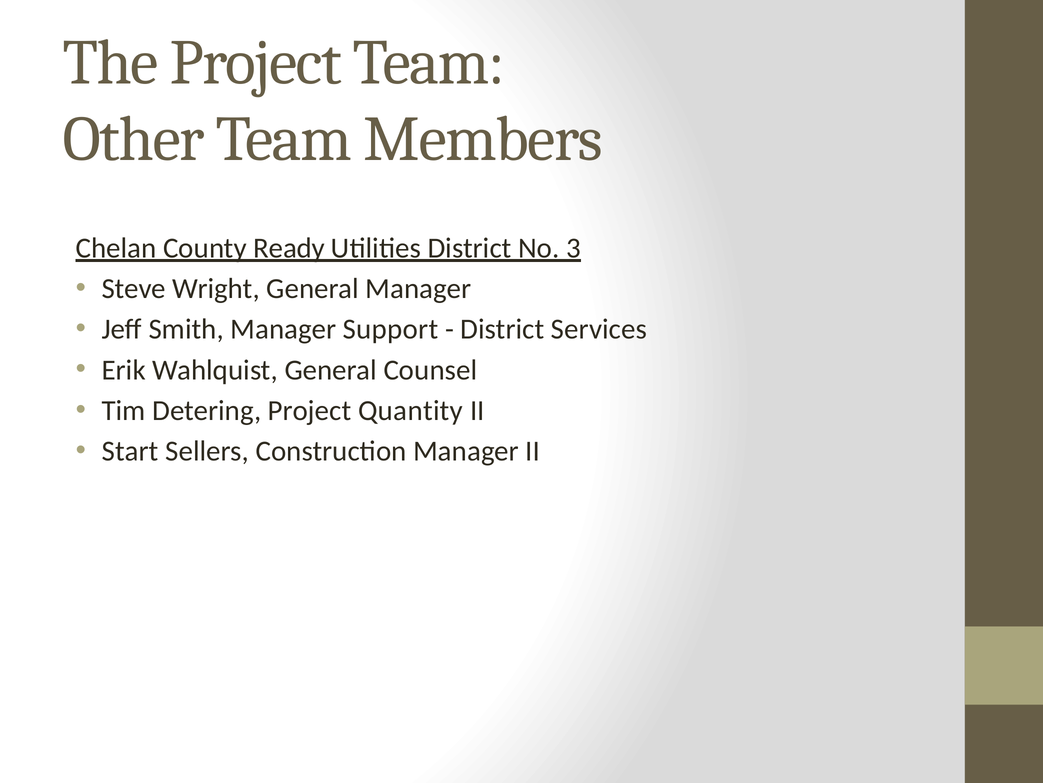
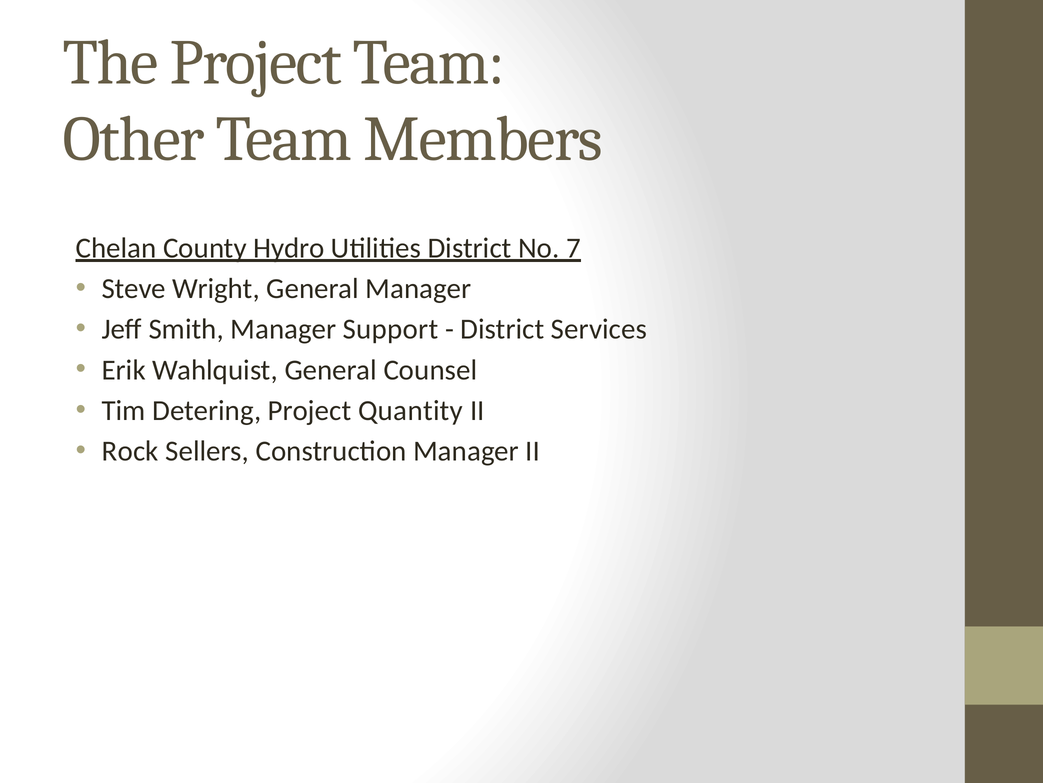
Ready: Ready -> Hydro
3: 3 -> 7
Start: Start -> Rock
